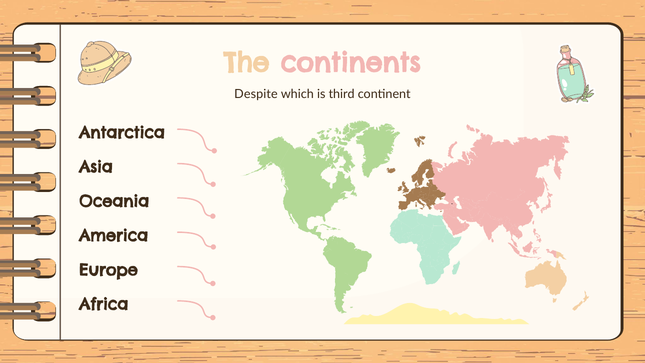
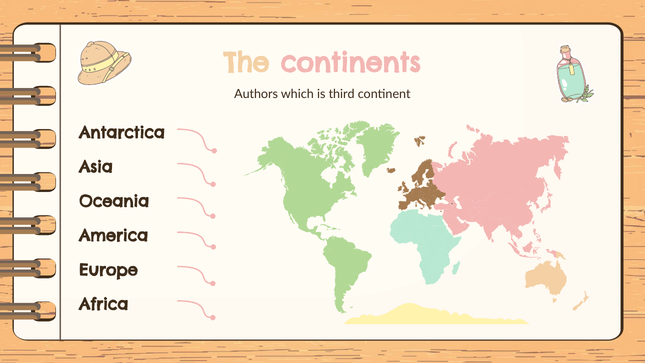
Despite: Despite -> Authors
